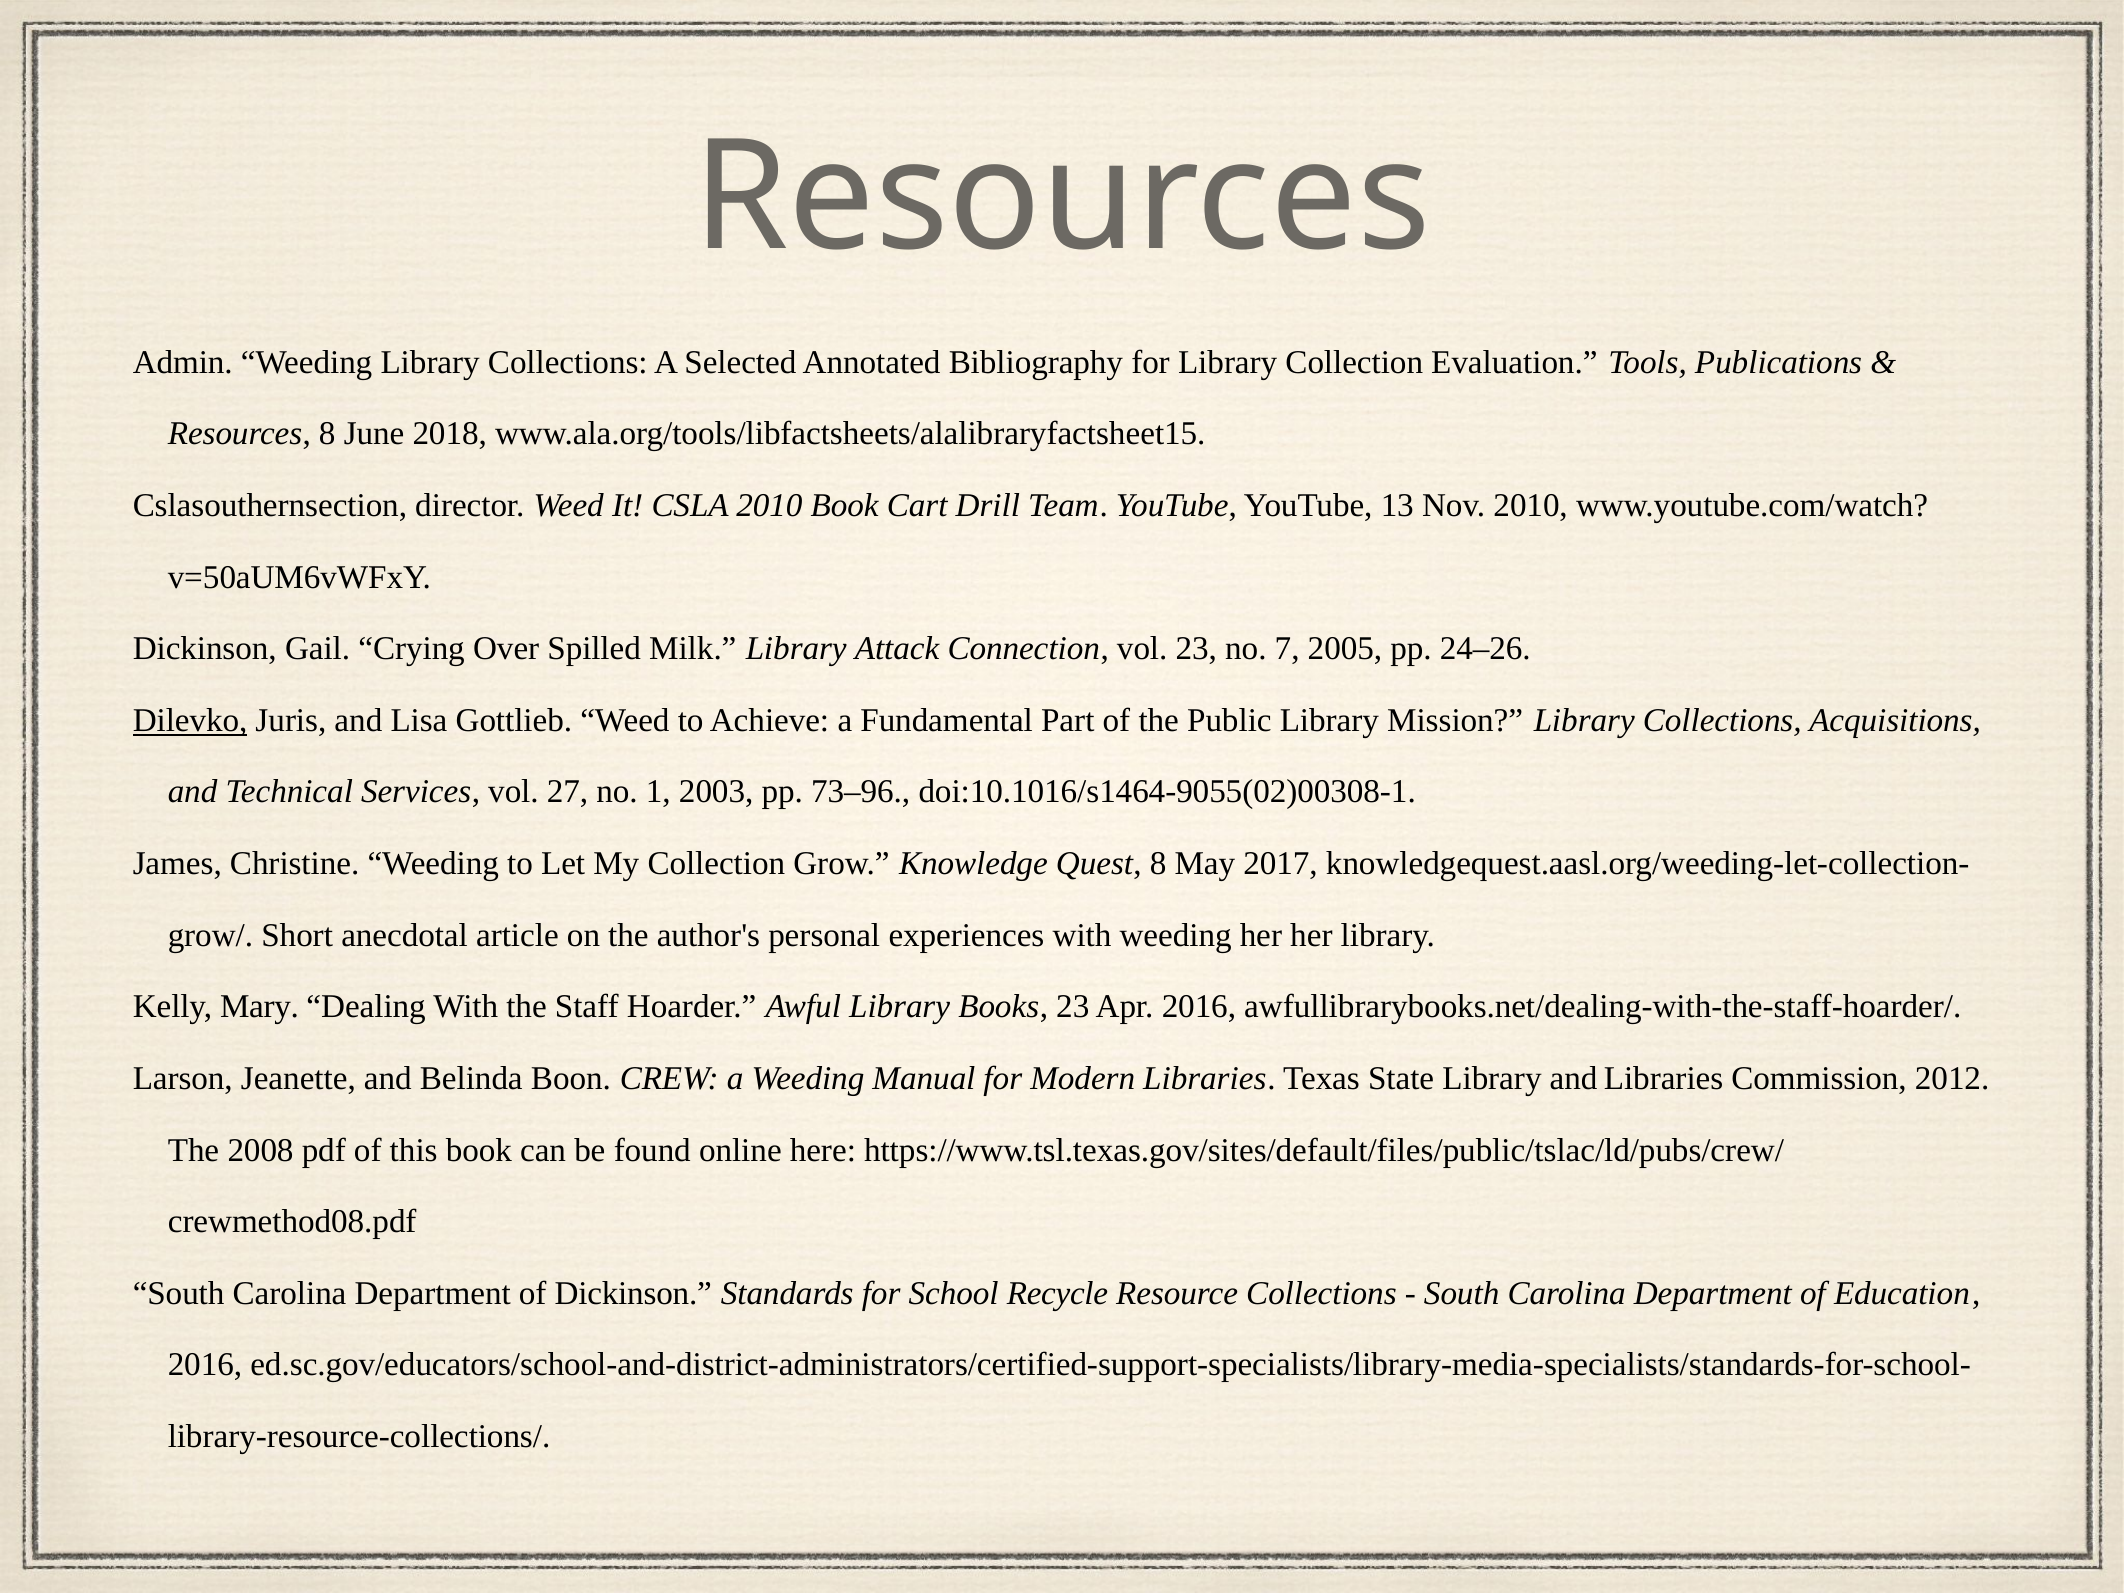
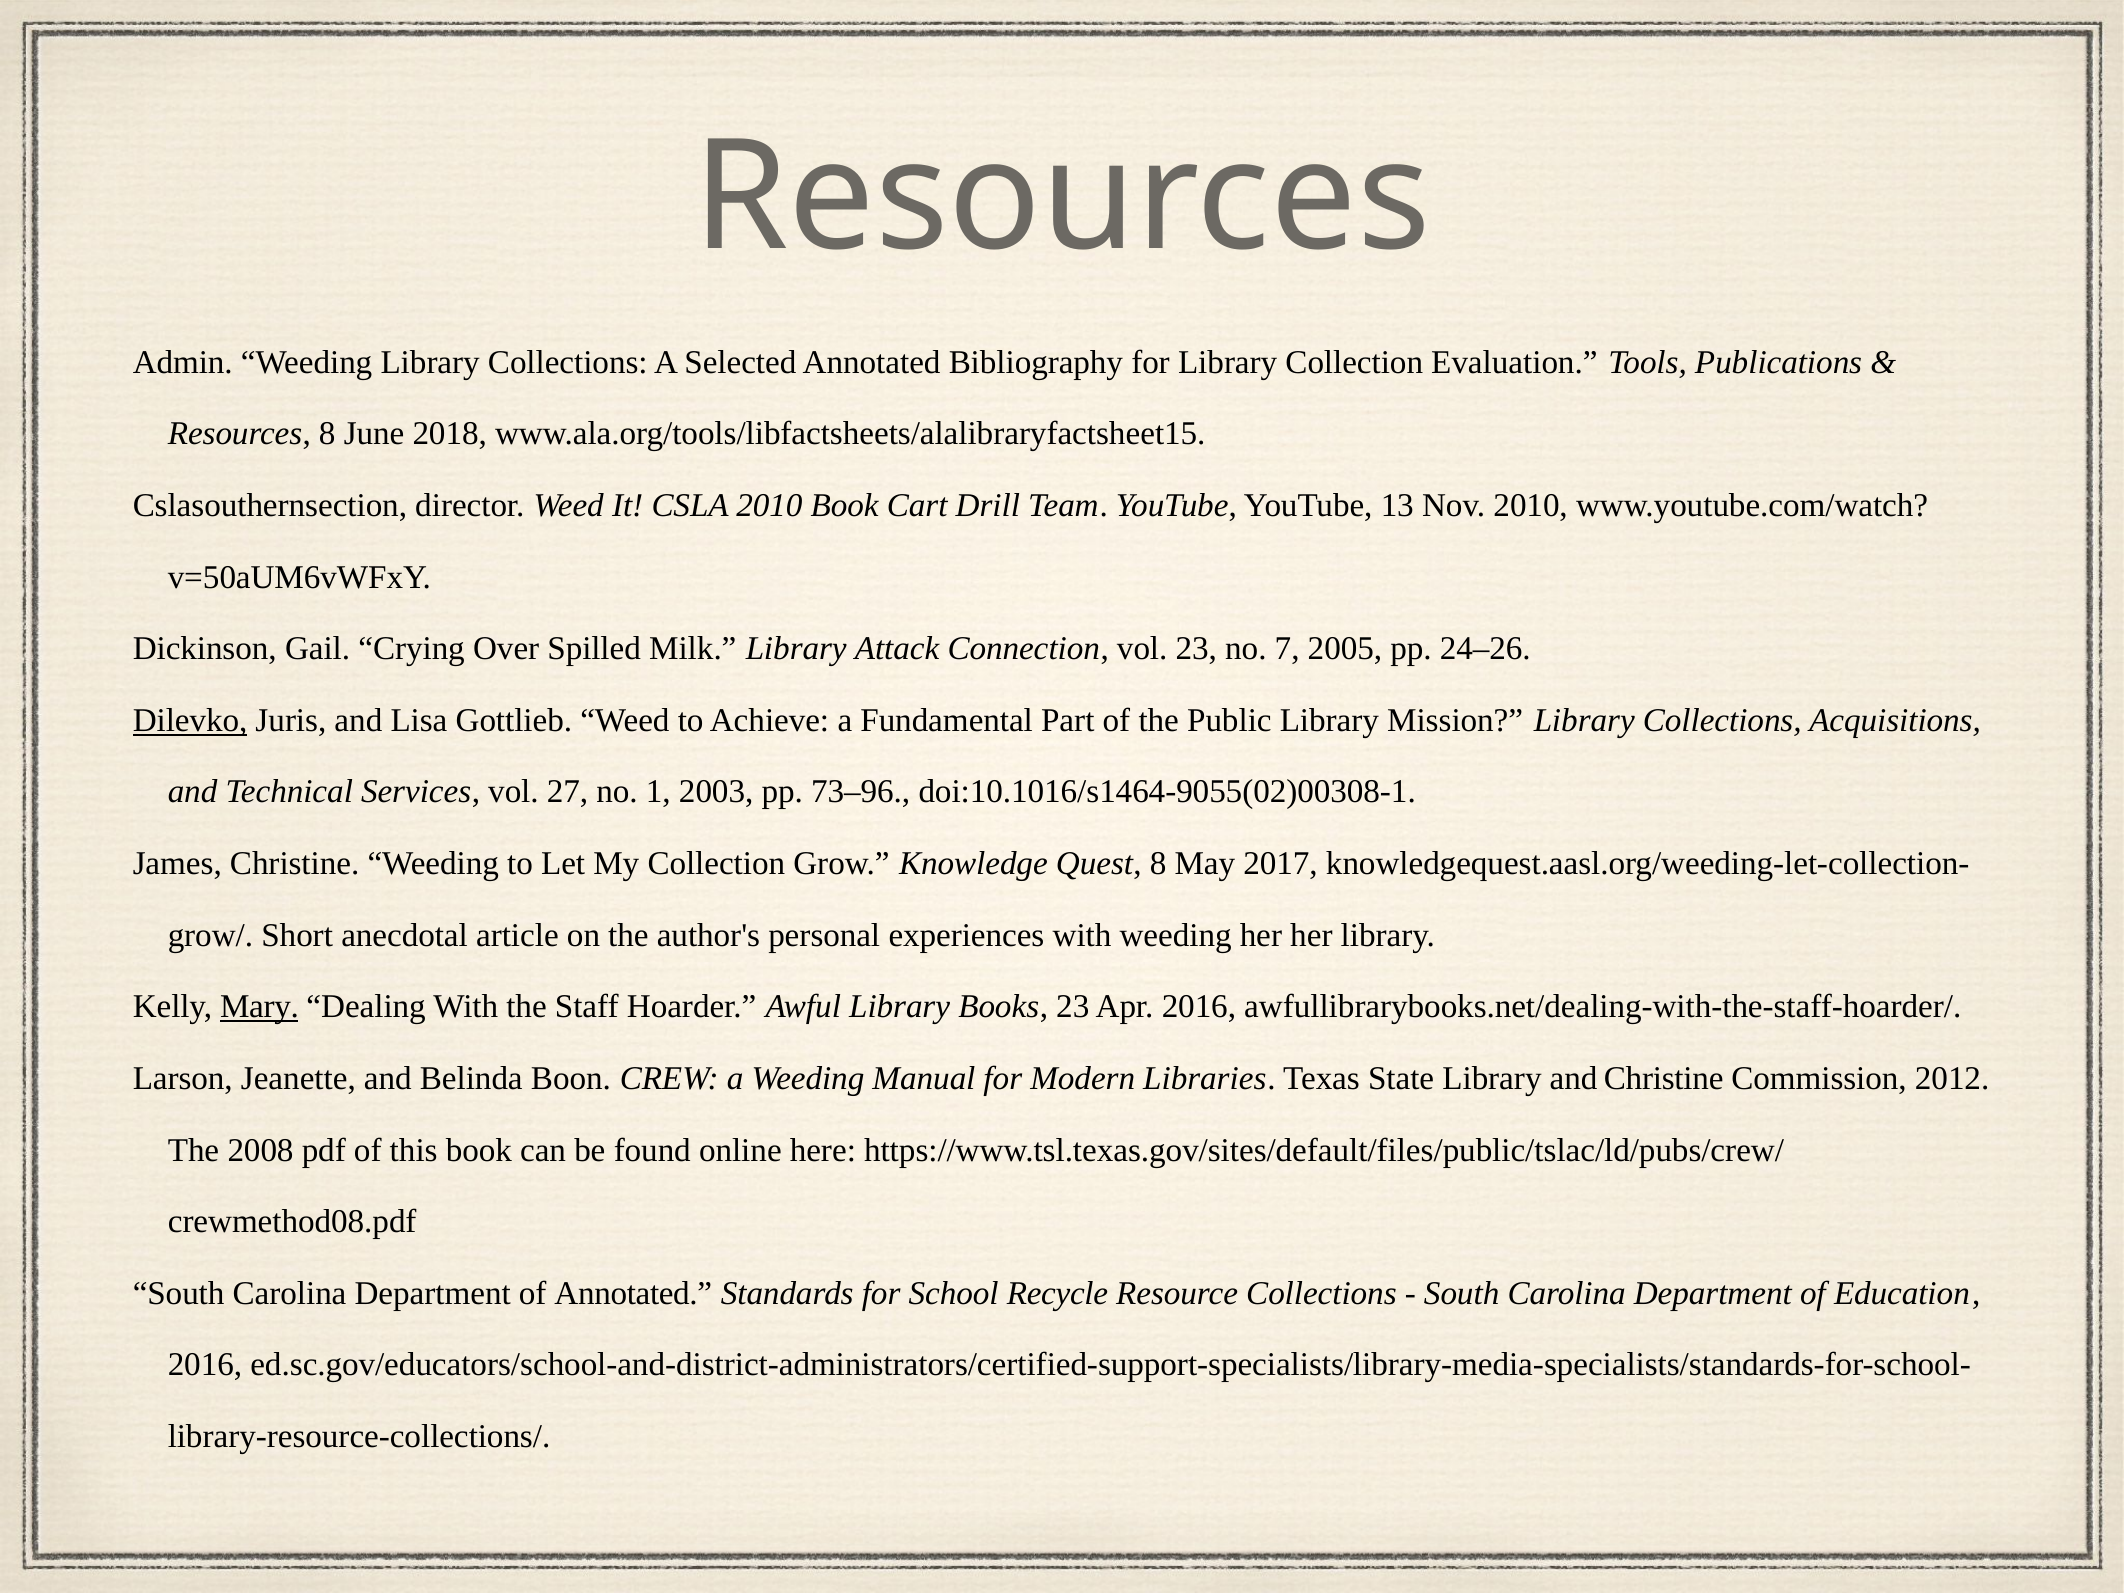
Mary underline: none -> present
and Libraries: Libraries -> Christine
of Dickinson: Dickinson -> Annotated
